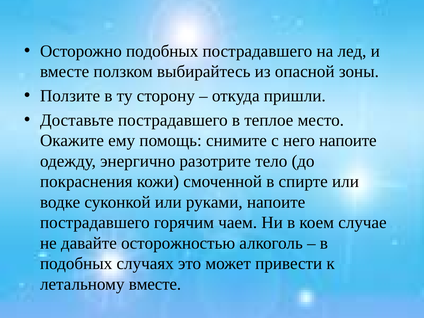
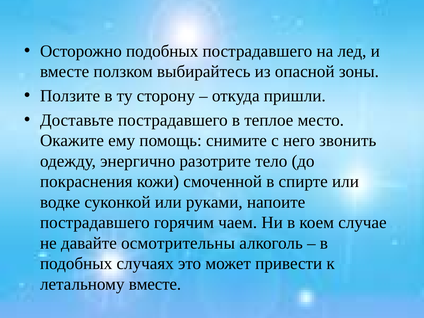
него напоите: напоите -> звонить
осторожностью: осторожностью -> осмотрительны
